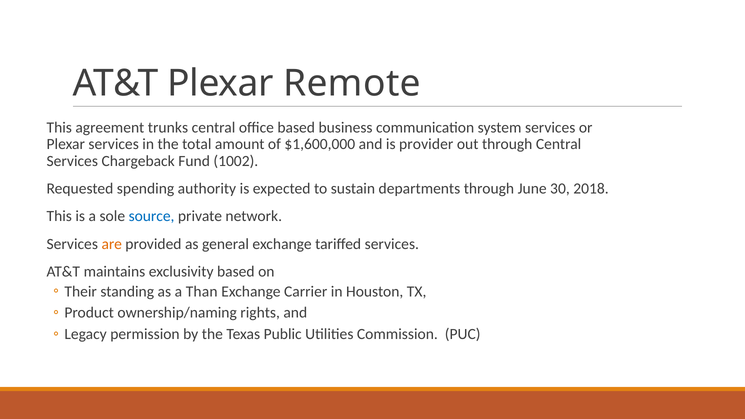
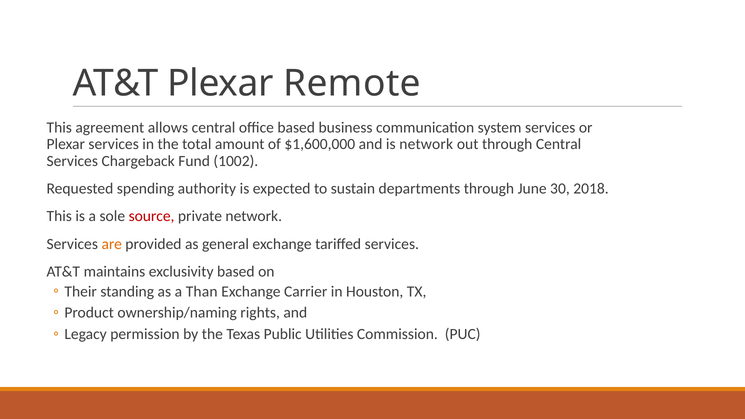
trunks: trunks -> allows
is provider: provider -> network
source colour: blue -> red
